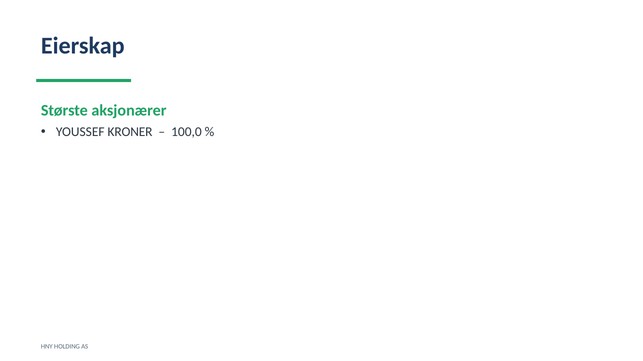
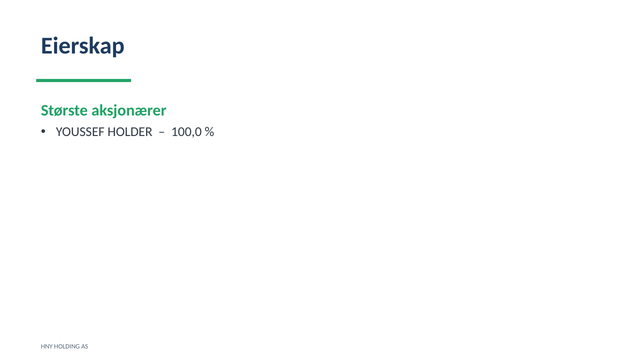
KRONER: KRONER -> HOLDER
